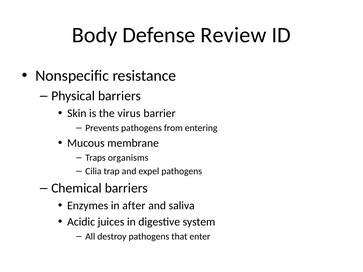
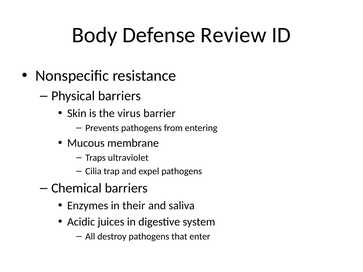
organisms: organisms -> ultraviolet
after: after -> their
